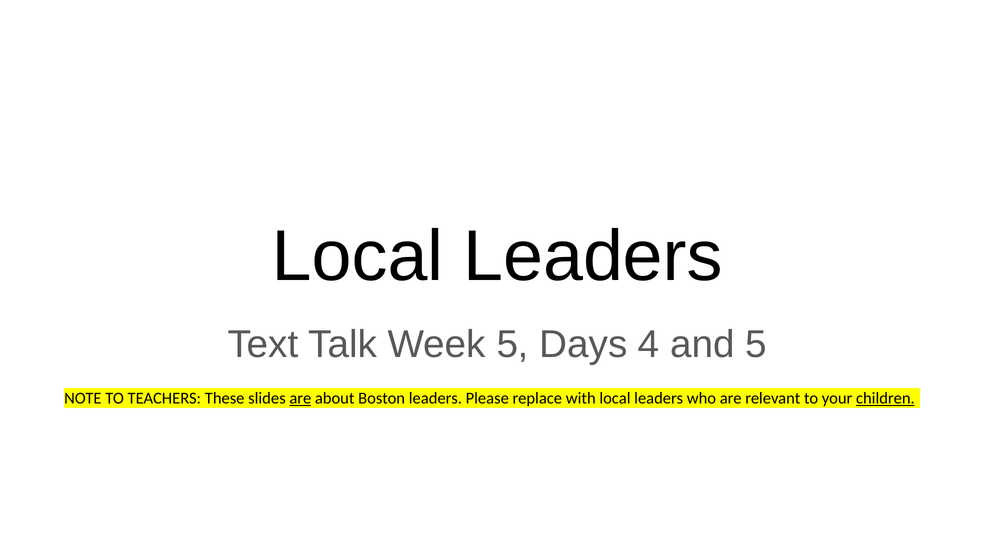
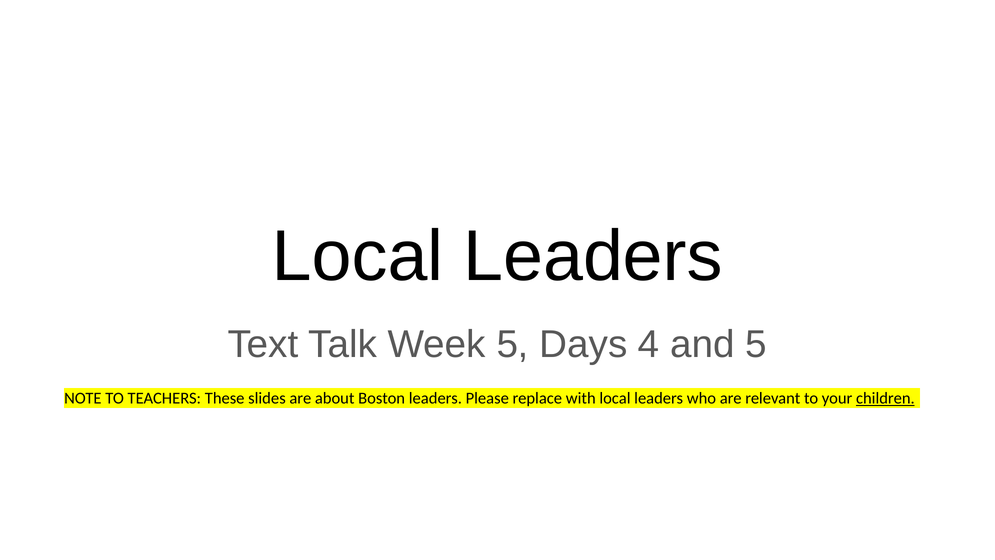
are at (300, 398) underline: present -> none
